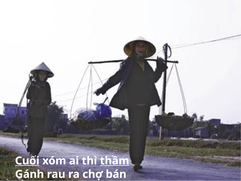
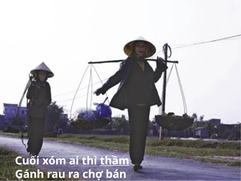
Cuối underline: present -> none
